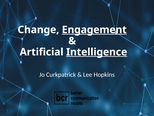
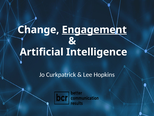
Intelligence underline: present -> none
